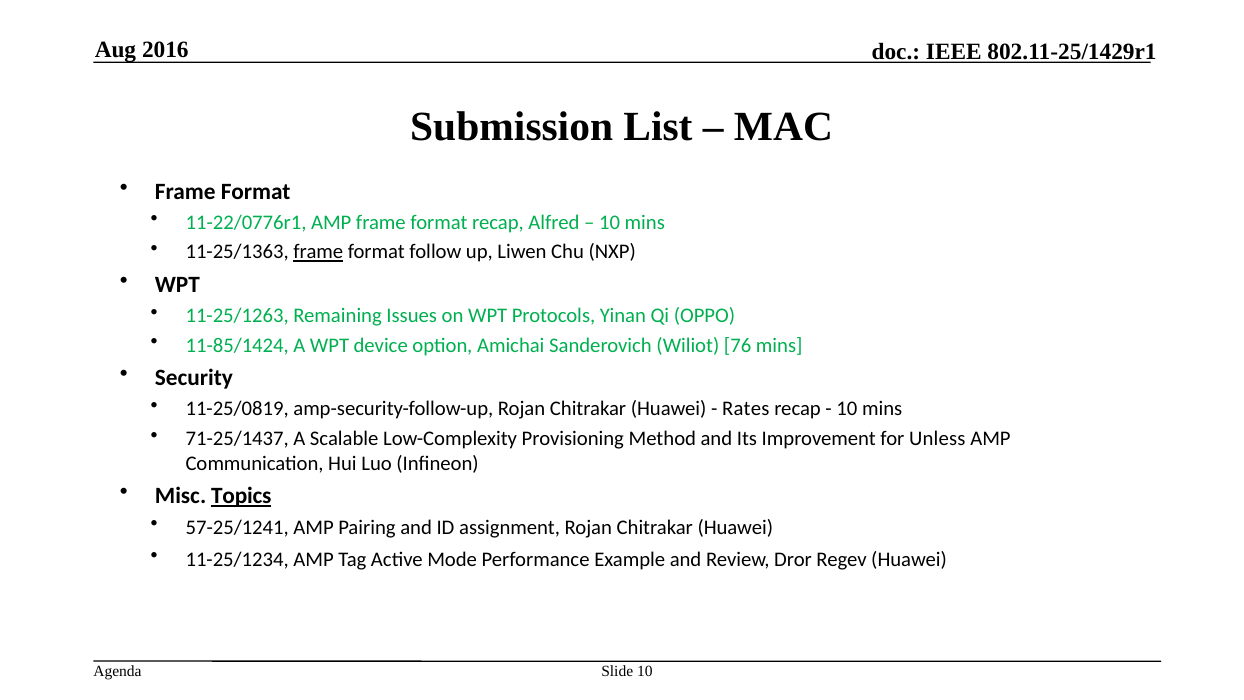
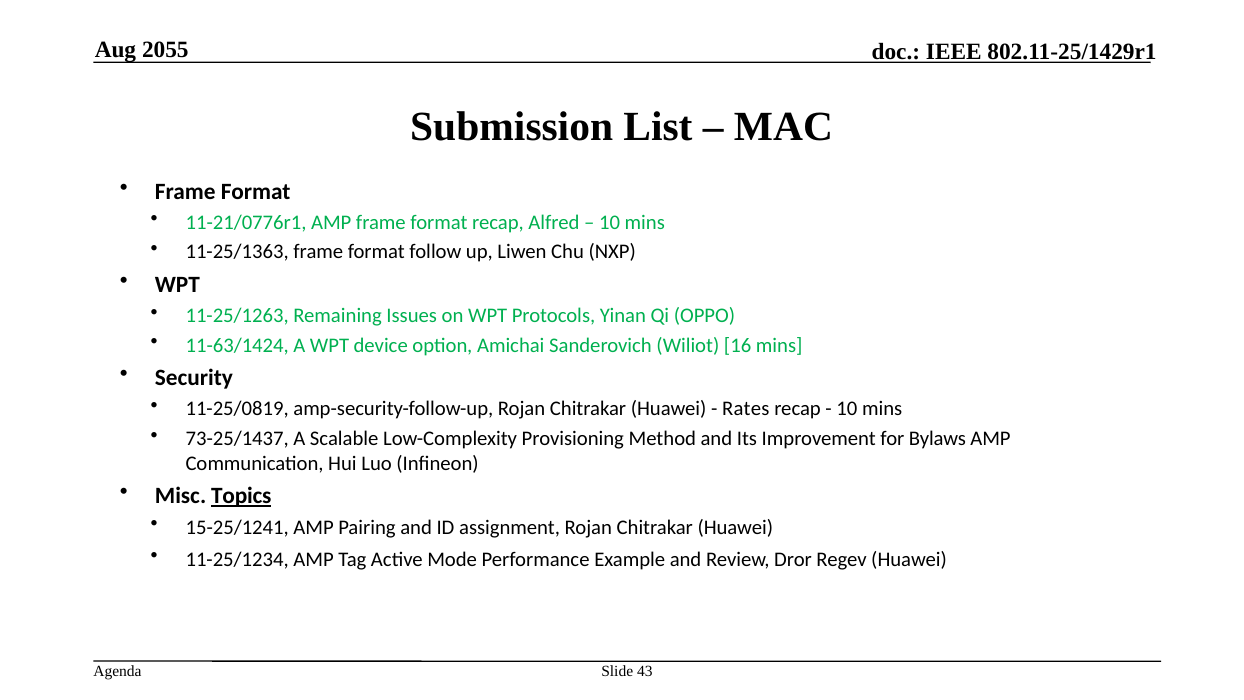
2016: 2016 -> 2055
11-22/0776r1: 11-22/0776r1 -> 11-21/0776r1
frame at (318, 252) underline: present -> none
11-85/1424: 11-85/1424 -> 11-63/1424
76: 76 -> 16
71-25/1437: 71-25/1437 -> 73-25/1437
Unless: Unless -> Bylaws
57-25/1241: 57-25/1241 -> 15-25/1241
Slide 10: 10 -> 43
